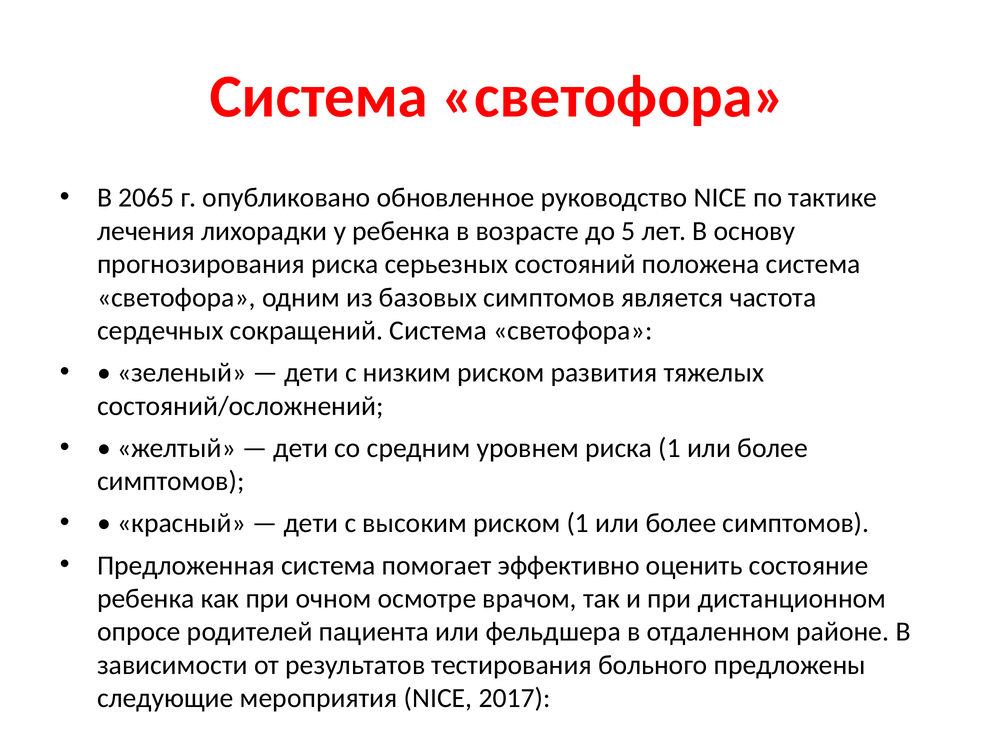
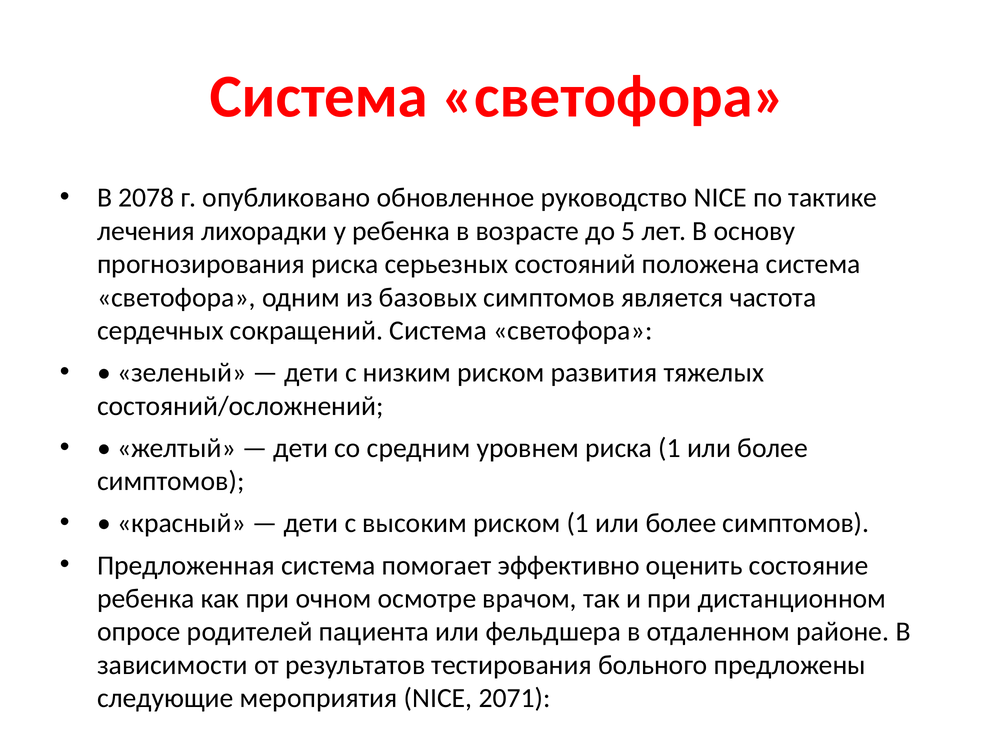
2065: 2065 -> 2078
2017: 2017 -> 2071
